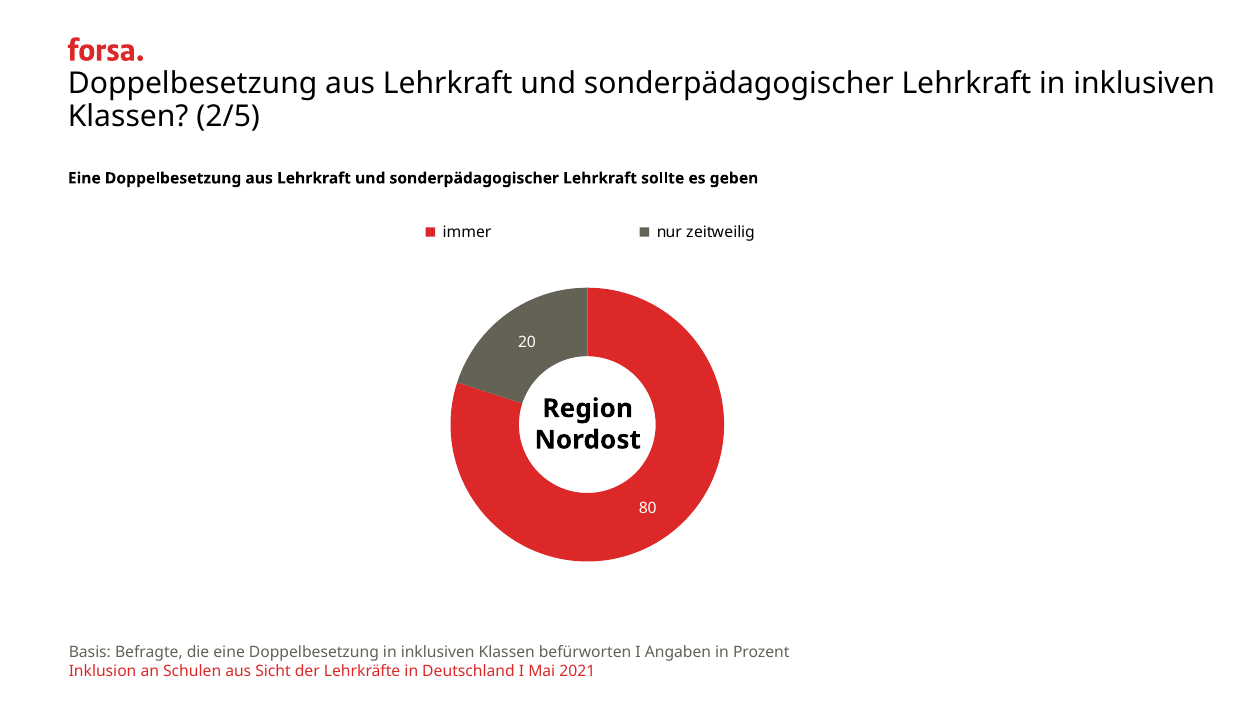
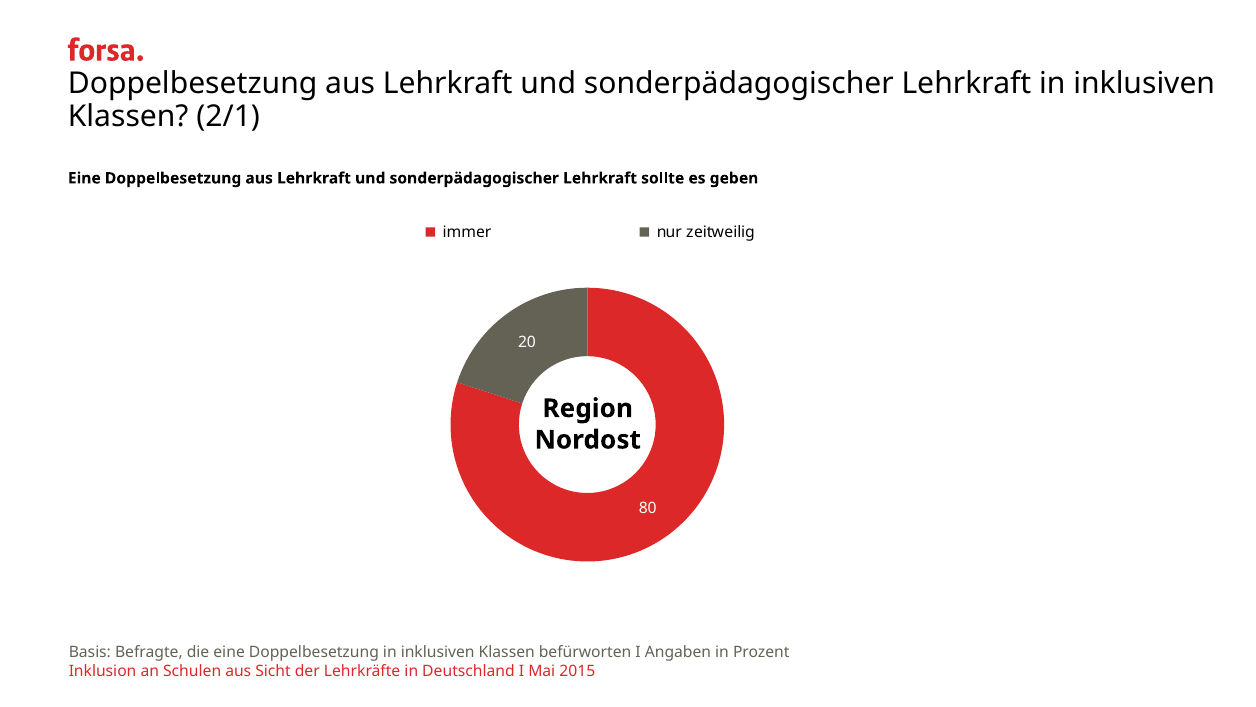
2/5: 2/5 -> 2/1
2021: 2021 -> 2015
